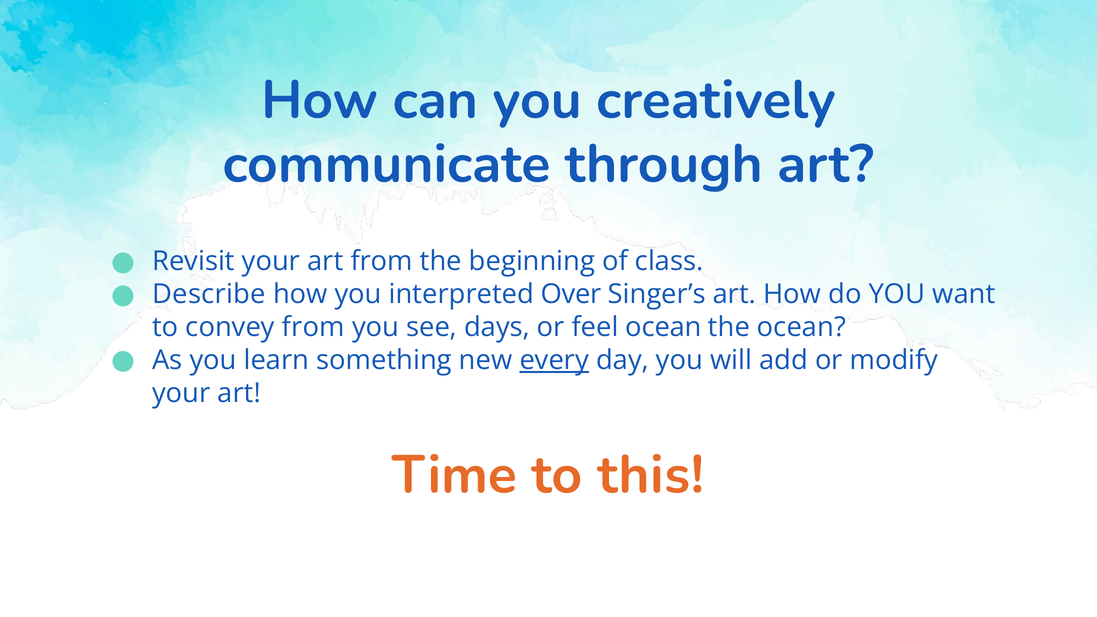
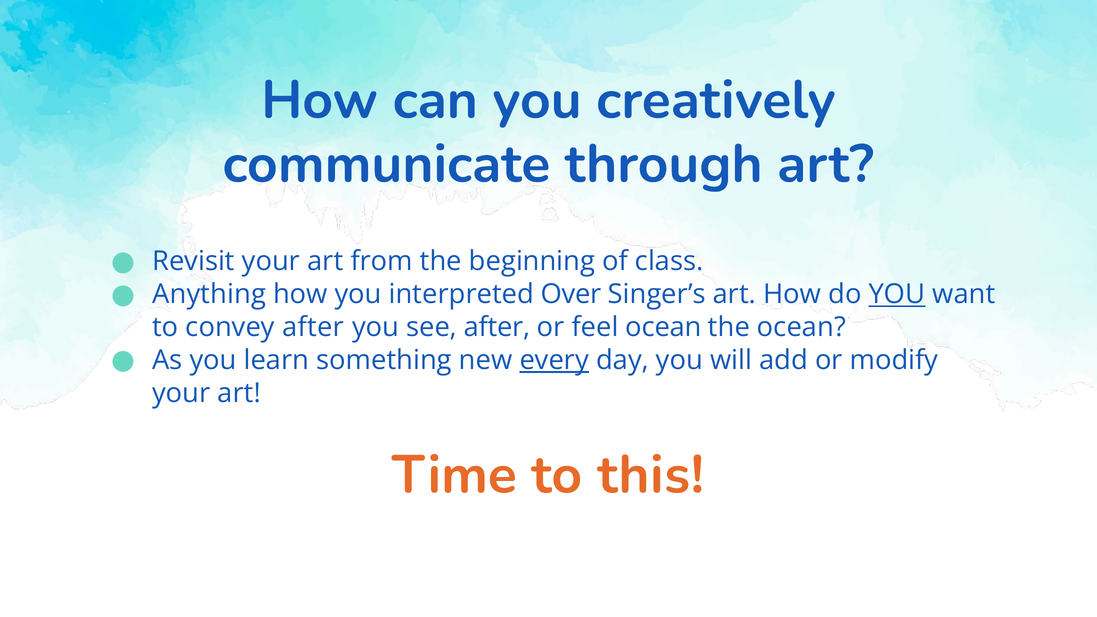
Describe: Describe -> Anything
YOU at (897, 294) underline: none -> present
convey from: from -> after
see days: days -> after
